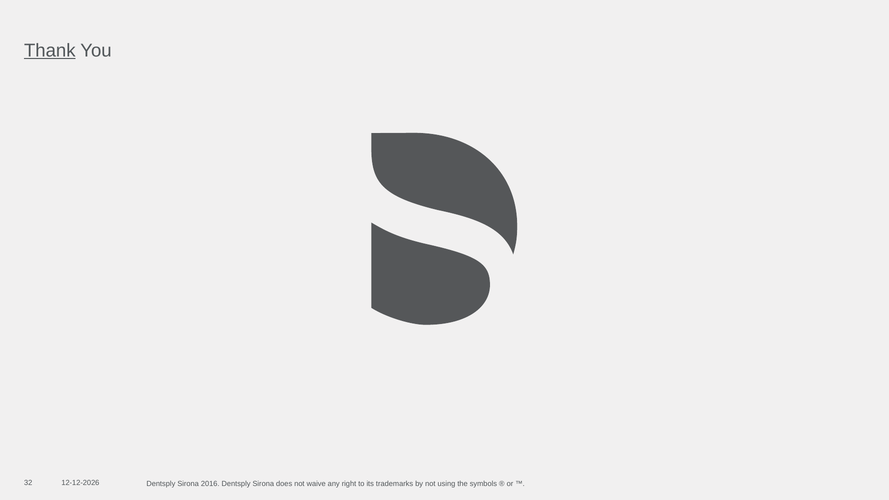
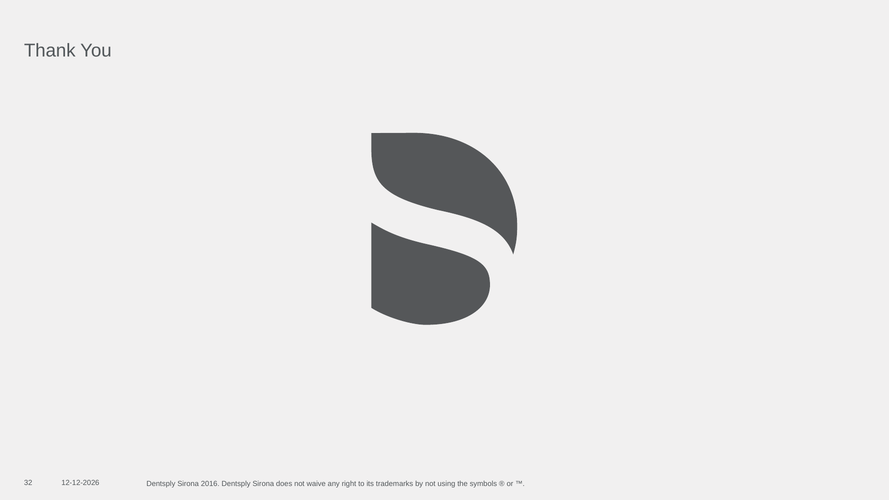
Thank underline: present -> none
